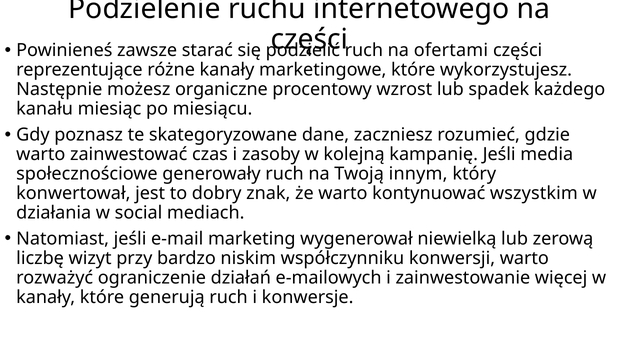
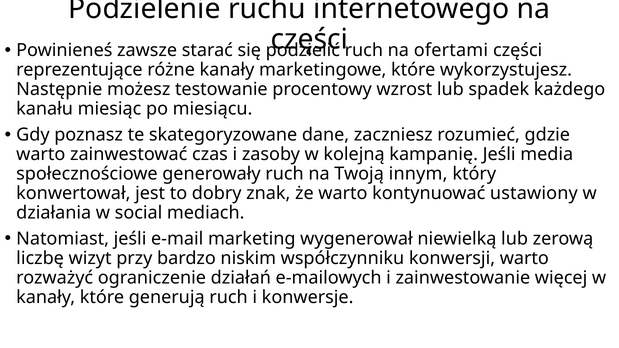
organiczne: organiczne -> testowanie
wszystkim: wszystkim -> ustawiony
